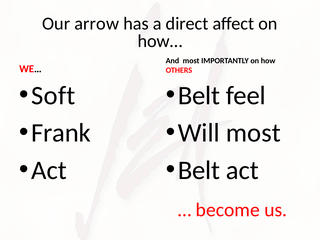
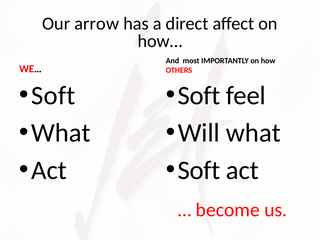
Belt at (199, 96): Belt -> Soft
Frank at (61, 133): Frank -> What
Will most: most -> what
Belt at (199, 170): Belt -> Soft
